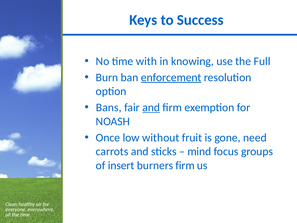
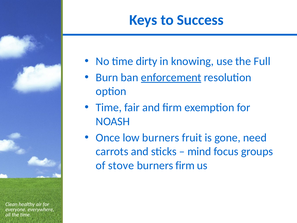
with: with -> dirty
Bans at (109, 107): Bans -> Time
and at (151, 107) underline: present -> none
low without: without -> burners
insert: insert -> stove
